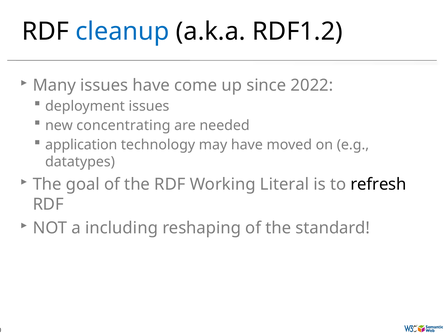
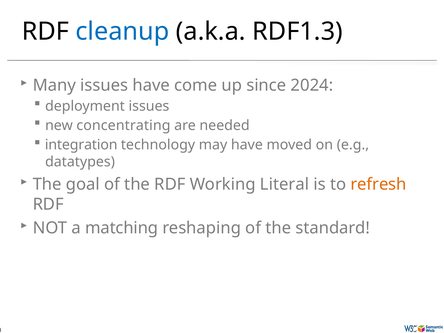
RDF1.2: RDF1.2 -> RDF1.3
2022: 2022 -> 2024
application: application -> integration
refresh colour: black -> orange
including: including -> matching
